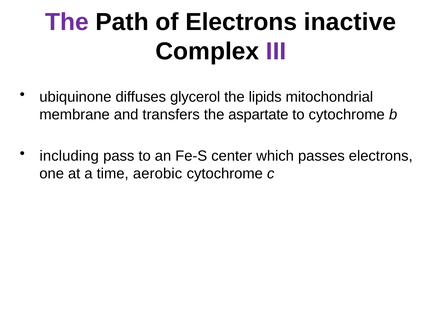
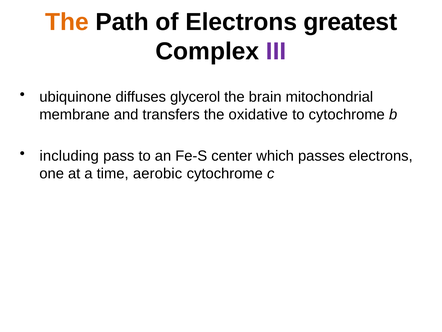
The at (67, 22) colour: purple -> orange
inactive: inactive -> greatest
lipids: lipids -> brain
aspartate: aspartate -> oxidative
